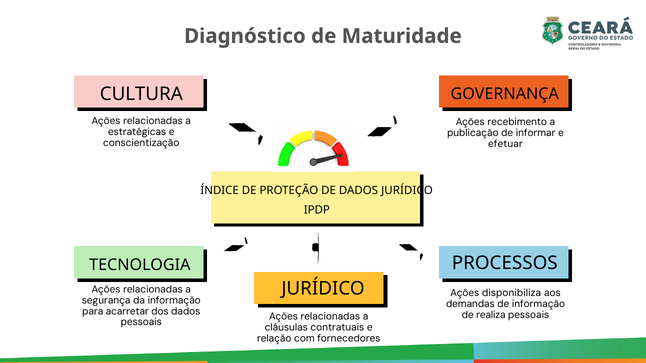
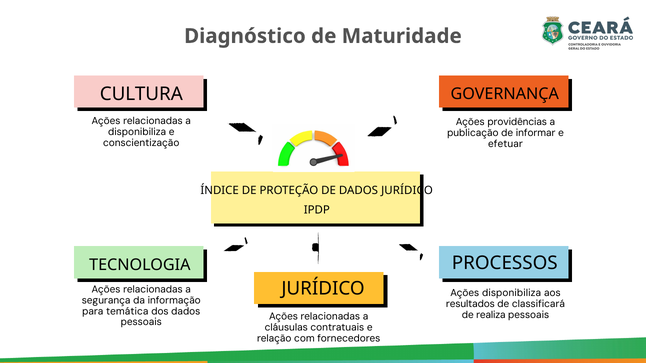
recebimento: recebimento -> providências
estratégicas at (137, 132): estratégicas -> disponibiliza
demandas: demandas -> resultados
de informação: informação -> classificará
acarretar: acarretar -> temática
